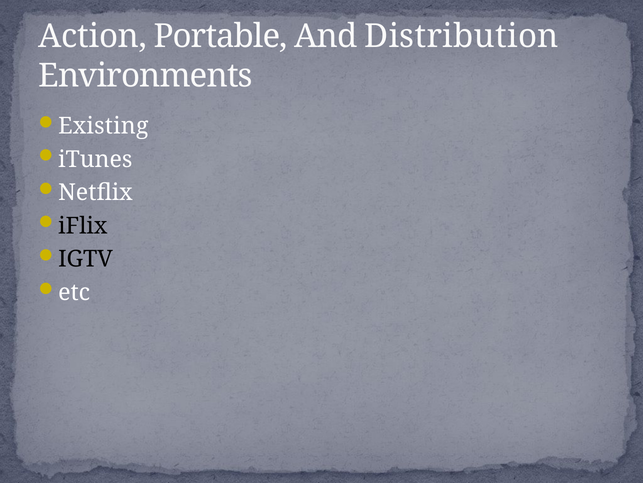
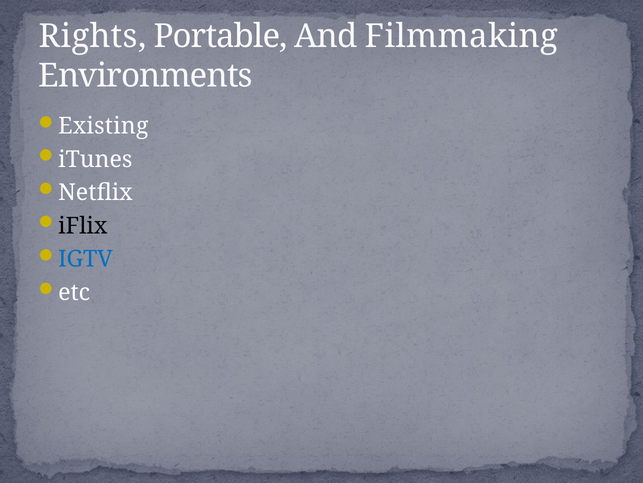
Action: Action -> Rights
Distribution: Distribution -> Filmmaking
IGTV colour: black -> blue
